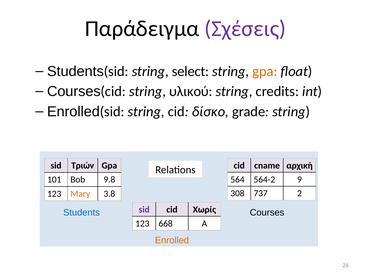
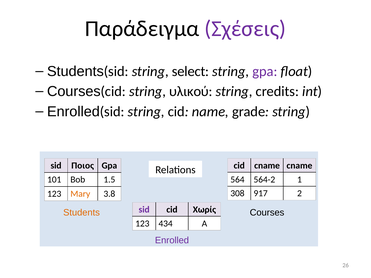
gpa at (265, 71) colour: orange -> purple
δίσκο: δίσκο -> name
Τριών: Τριών -> Ποιος
cname αρχική: αρχική -> cname
9: 9 -> 1
9.8: 9.8 -> 1.5
737: 737 -> 917
Students colour: blue -> orange
668: 668 -> 434
Enrolled colour: orange -> purple
